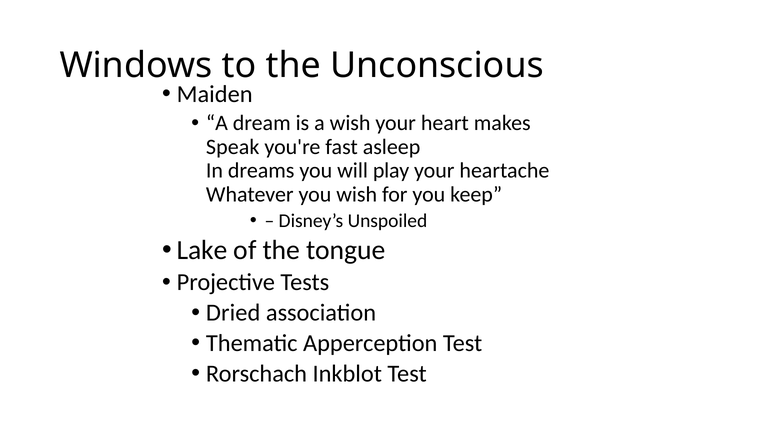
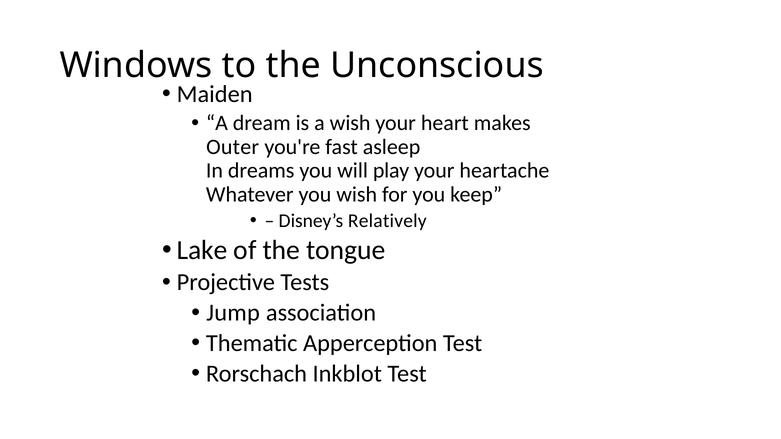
Speak: Speak -> Outer
Unspoiled: Unspoiled -> Relatively
Dried: Dried -> Jump
